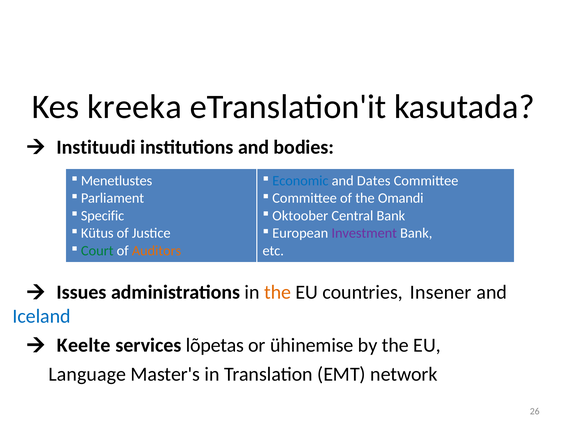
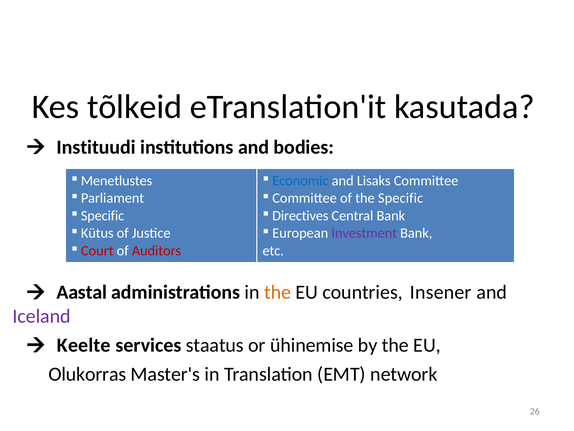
kreeka: kreeka -> tõlkeid
Dates: Dates -> Lisaks
the Omandi: Omandi -> Specific
Oktoober: Oktoober -> Directives
Court colour: green -> red
Auditors colour: orange -> red
Issues: Issues -> Aastal
Iceland colour: blue -> purple
lõpetas: lõpetas -> staatus
Language: Language -> Olukorras
